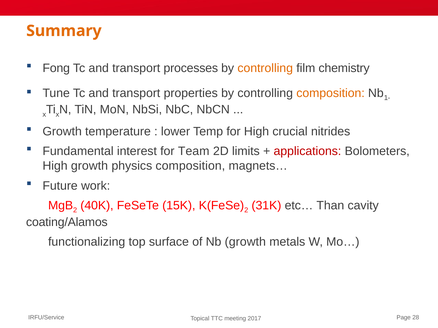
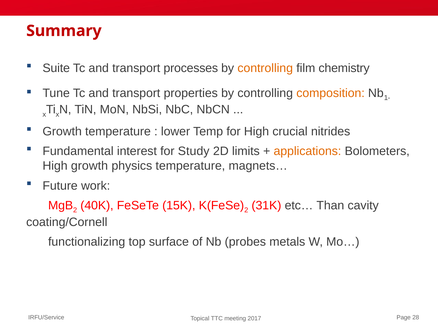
Summary colour: orange -> red
Fong: Fong -> Suite
Team: Team -> Study
applications colour: red -> orange
physics composition: composition -> temperature
coating/Alamos: coating/Alamos -> coating/Cornell
Nb growth: growth -> probes
